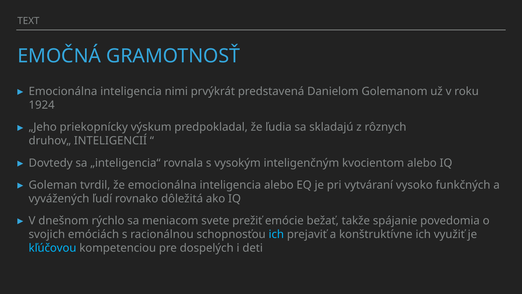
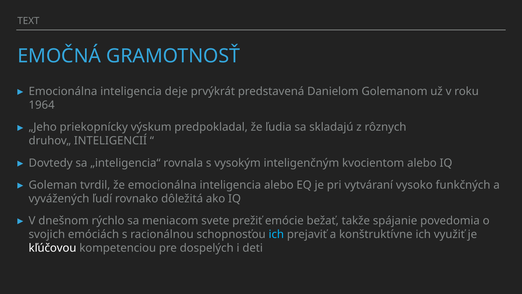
nimi: nimi -> deje
1924: 1924 -> 1964
kľúčovou colour: light blue -> white
